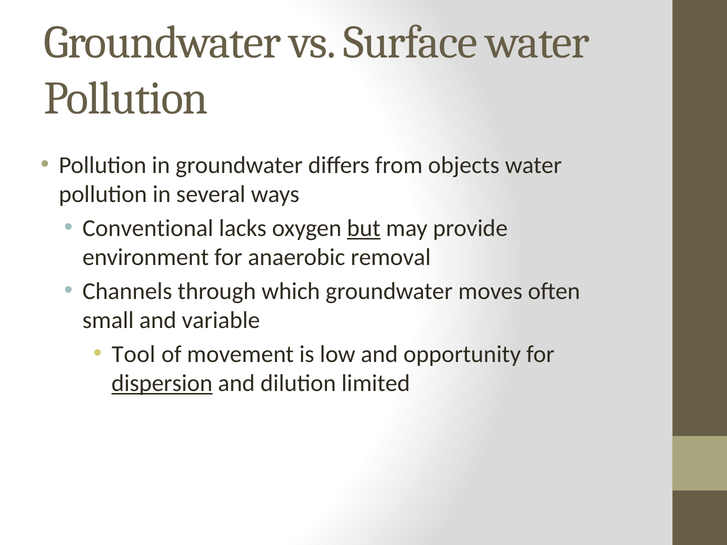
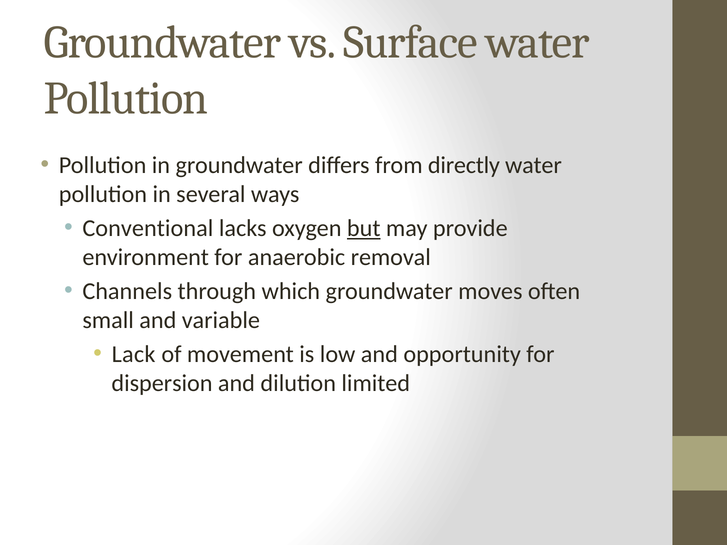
objects: objects -> directly
Tool: Tool -> Lack
dispersion underline: present -> none
